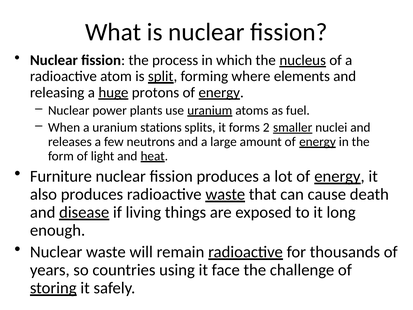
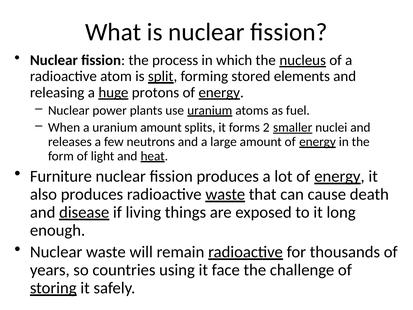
where: where -> stored
uranium stations: stations -> amount
